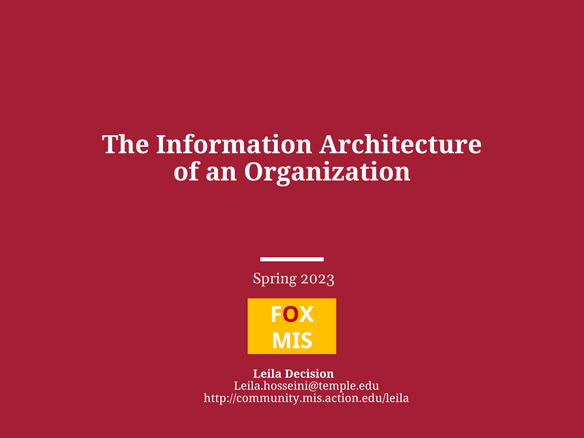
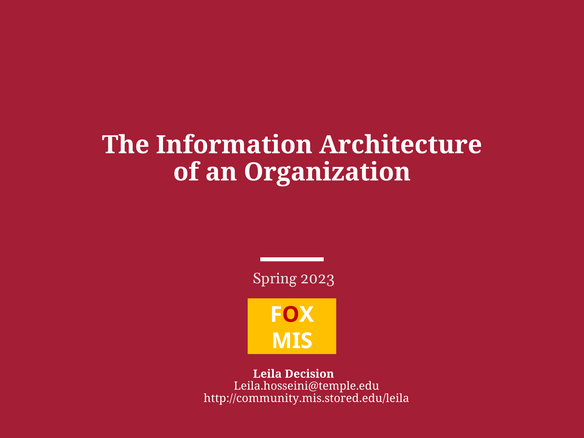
http://community.mis.action.edu/leila: http://community.mis.action.edu/leila -> http://community.mis.stored.edu/leila
